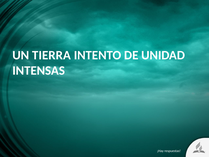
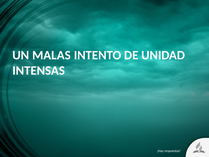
TIERRA: TIERRA -> MALAS
